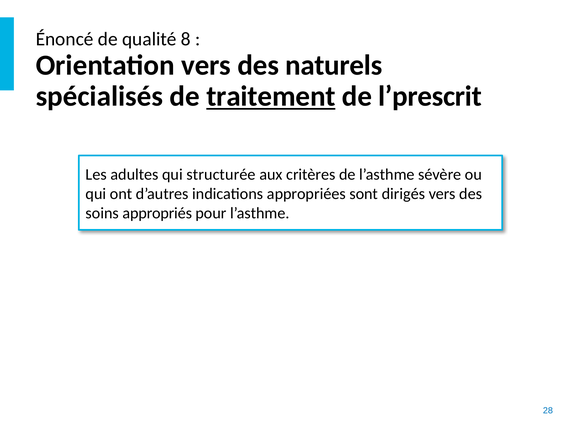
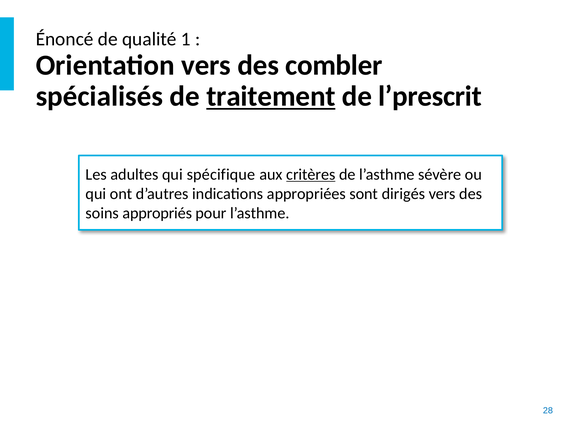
8: 8 -> 1
naturels: naturels -> combler
structurée: structurée -> spécifique
critères underline: none -> present
